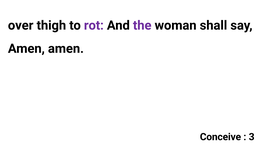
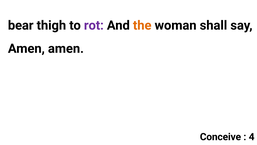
over: over -> bear
the colour: purple -> orange
3: 3 -> 4
